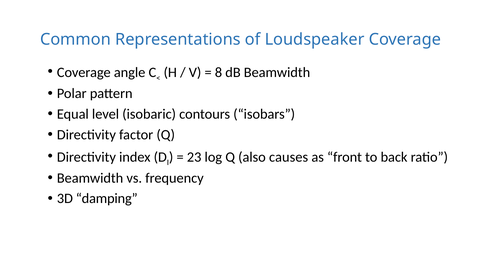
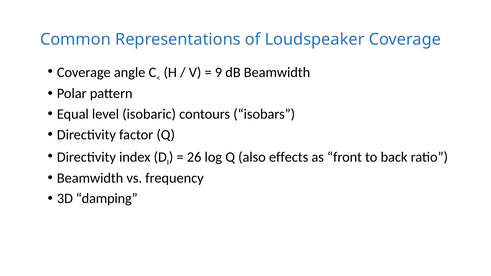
8: 8 -> 9
23: 23 -> 26
causes: causes -> effects
